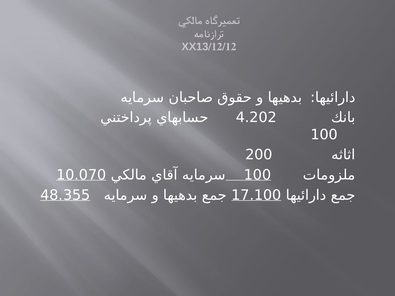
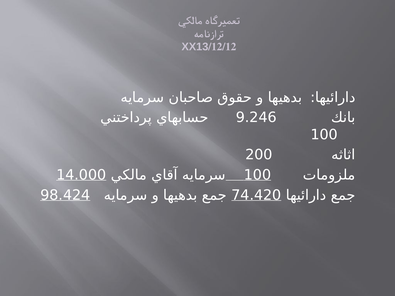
4.202: 4.202 -> 9.246
10.070: 10.070 -> 14.000
48.355: 48.355 -> 98.424
17.100: 17.100 -> 74.420
